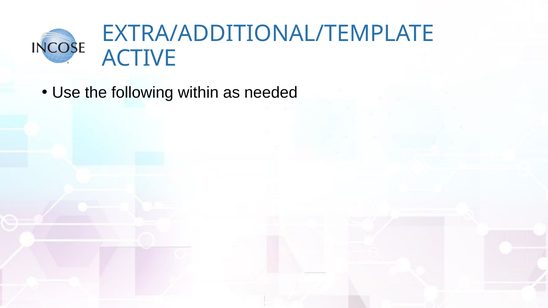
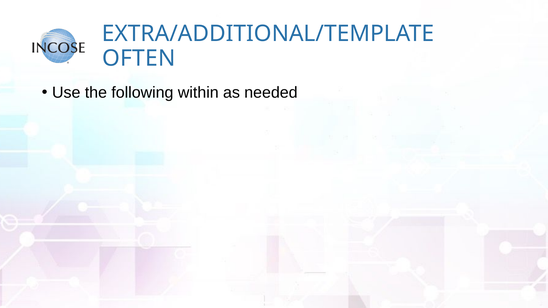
ACTIVE: ACTIVE -> OFTEN
